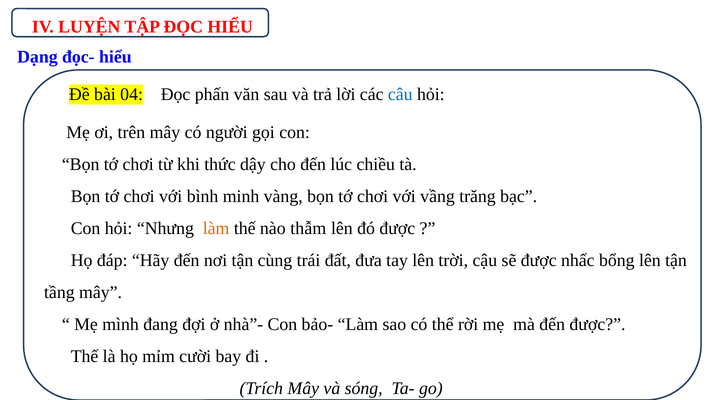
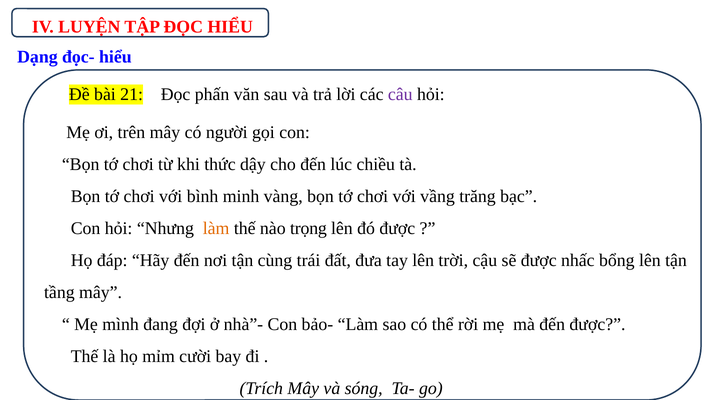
04: 04 -> 21
câu colour: blue -> purple
thẫm: thẫm -> trọng
